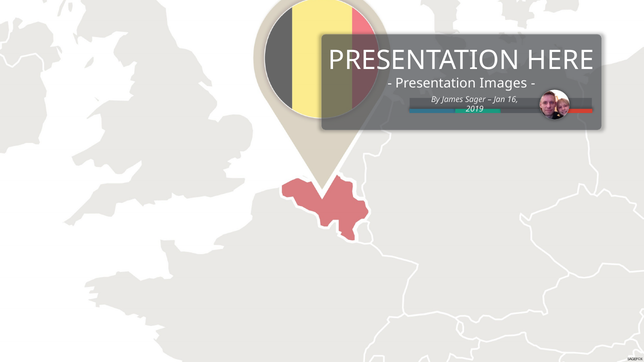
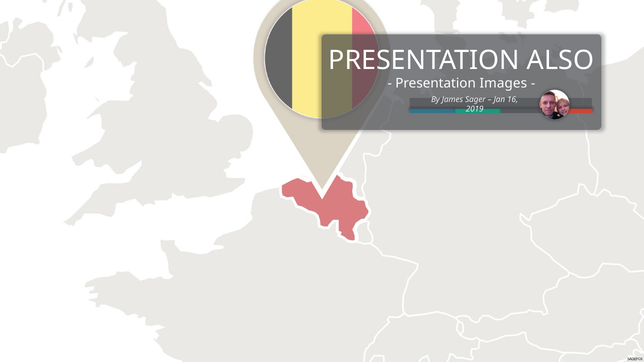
HERE: HERE -> ALSO
